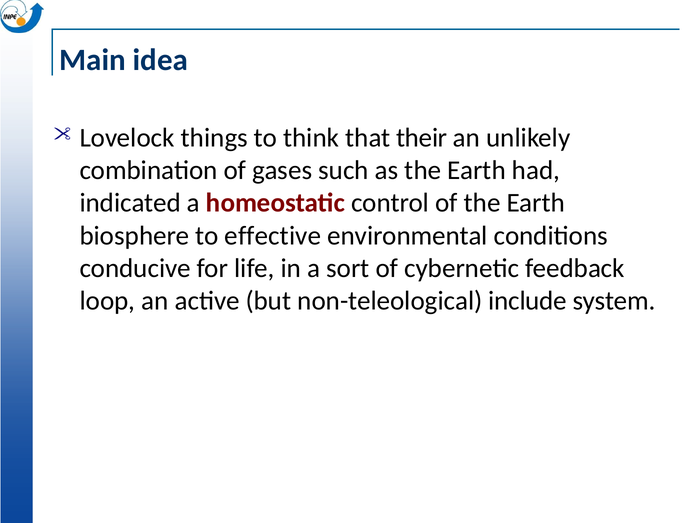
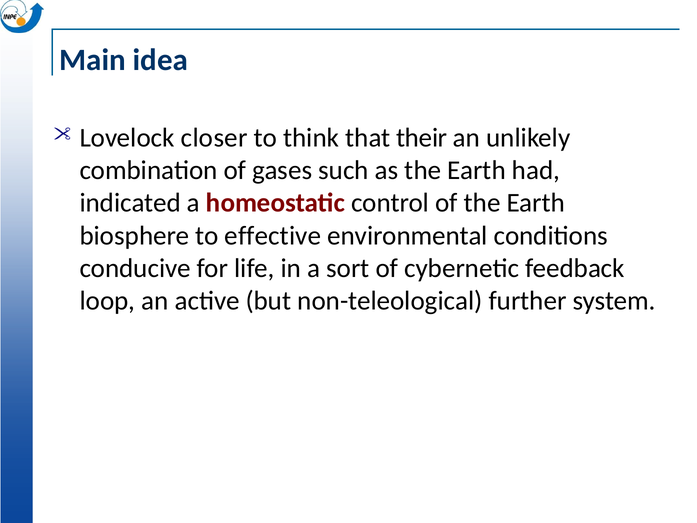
things: things -> closer
include: include -> further
